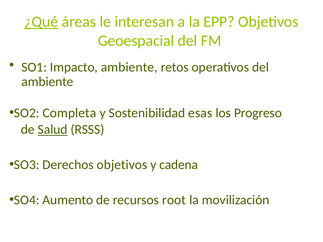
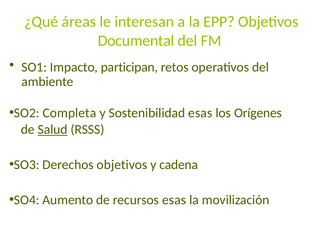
¿Qué underline: present -> none
Geoespacial: Geoespacial -> Documental
Impacto ambiente: ambiente -> participan
Progreso: Progreso -> Orígenes
recursos root: root -> esas
